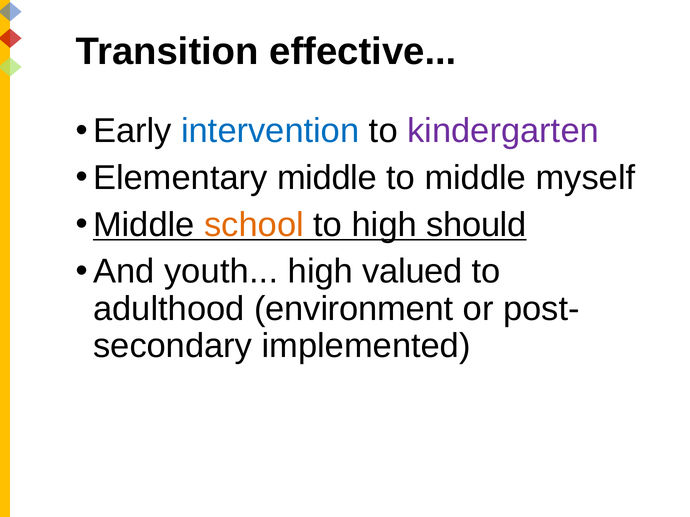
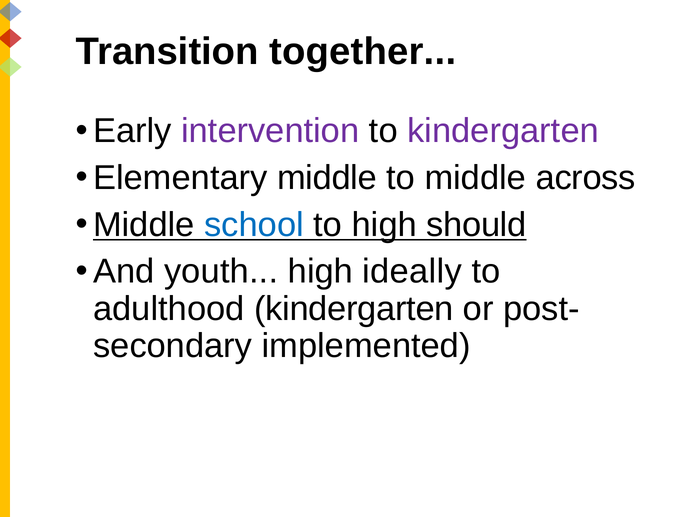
effective: effective -> together
intervention colour: blue -> purple
myself: myself -> across
school colour: orange -> blue
valued: valued -> ideally
adulthood environment: environment -> kindergarten
